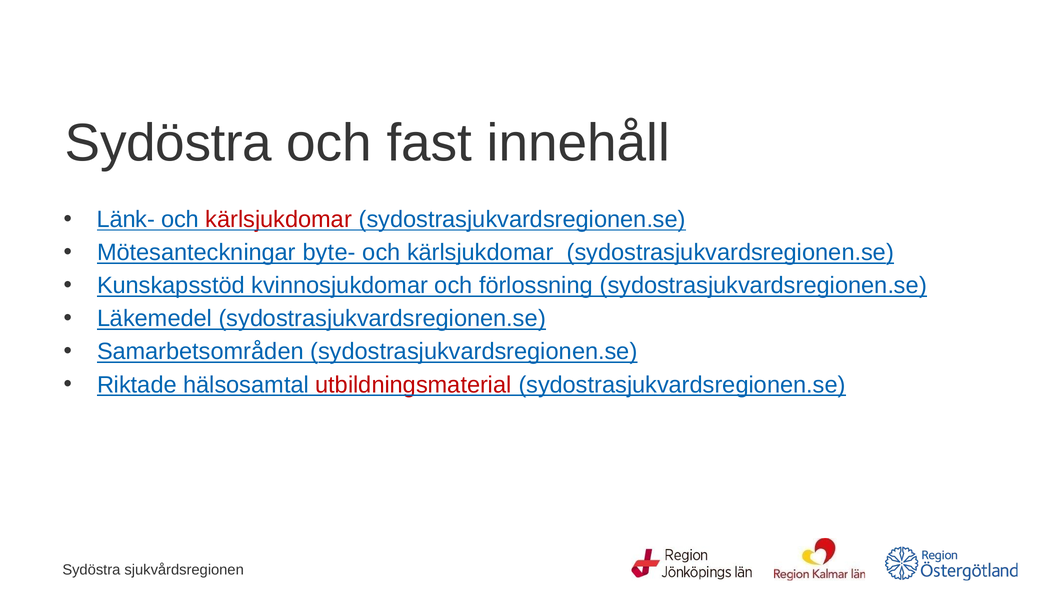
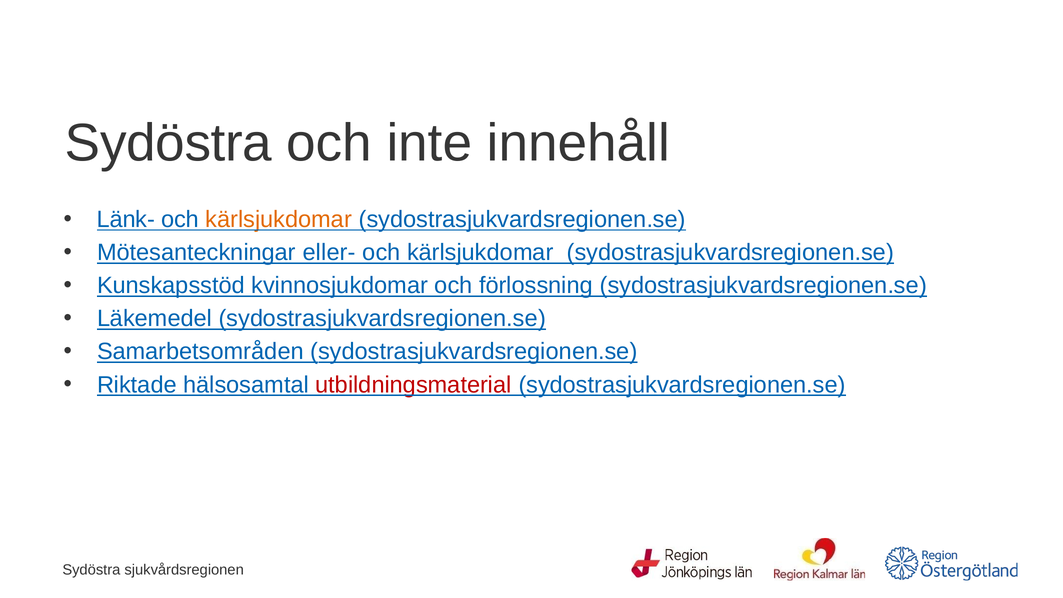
fast: fast -> inte
kärlsjukdomar at (279, 220) colour: red -> orange
byte-: byte- -> eller-
